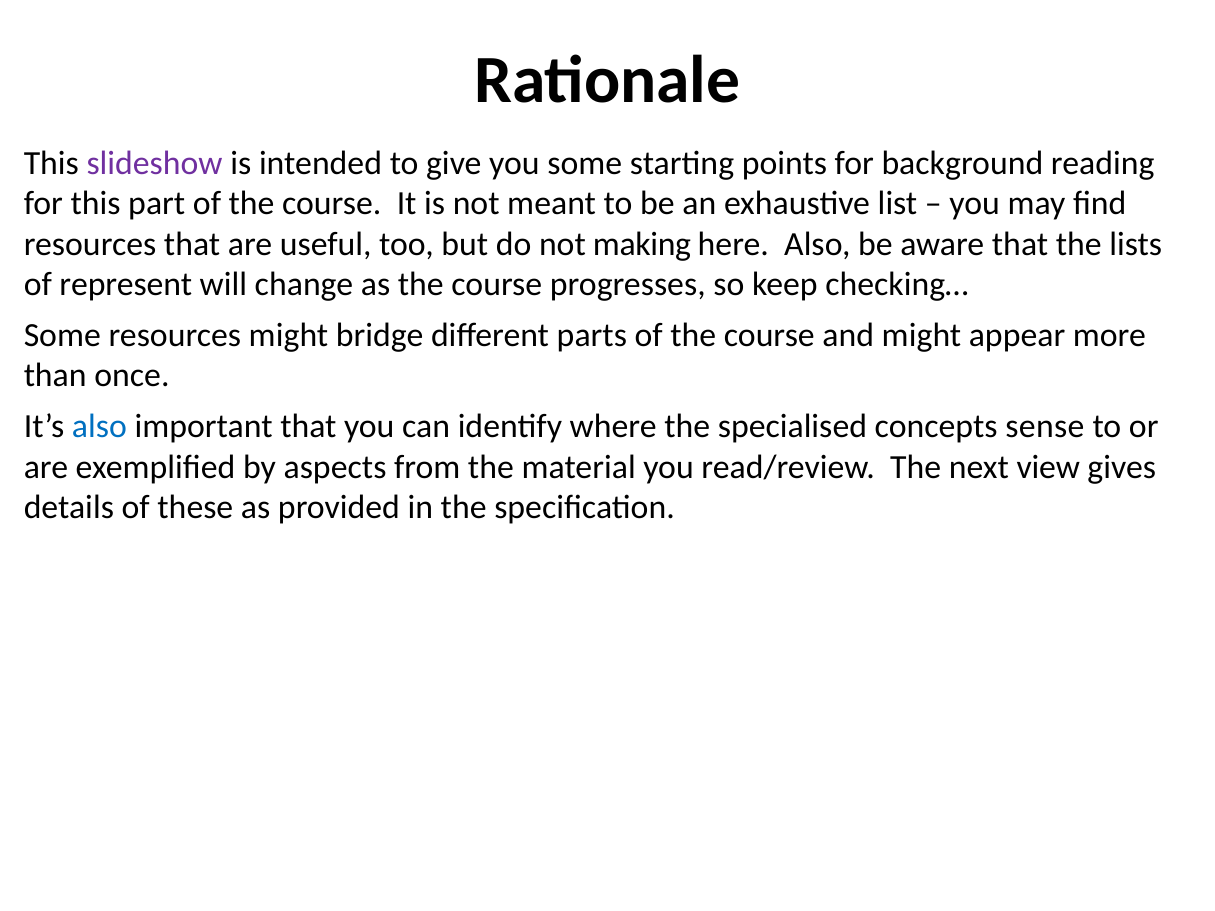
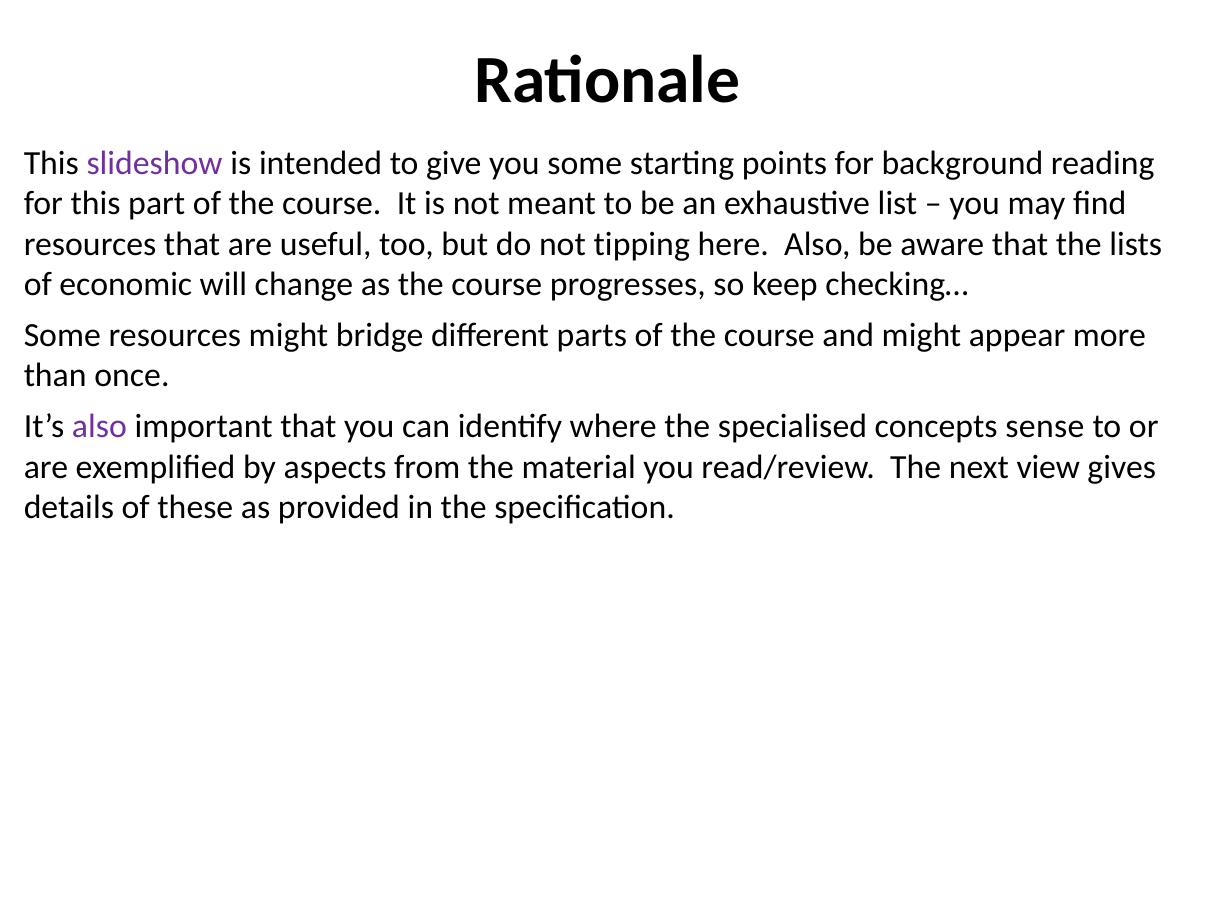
making: making -> tipping
represent: represent -> economic
also at (99, 427) colour: blue -> purple
